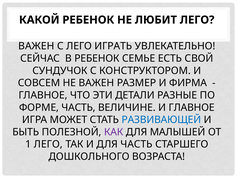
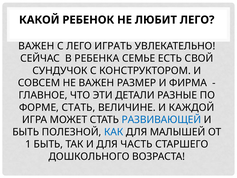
В РЕБЕНОК: РЕБЕНОК -> РЕБЕНКА
ФОРМЕ ЧАСТЬ: ЧАСТЬ -> СТАТЬ
И ГЛАВНОЕ: ГЛАВНОЕ -> КАЖДОЙ
КАК colour: purple -> blue
1 ЛЕГО: ЛЕГО -> БЫТЬ
